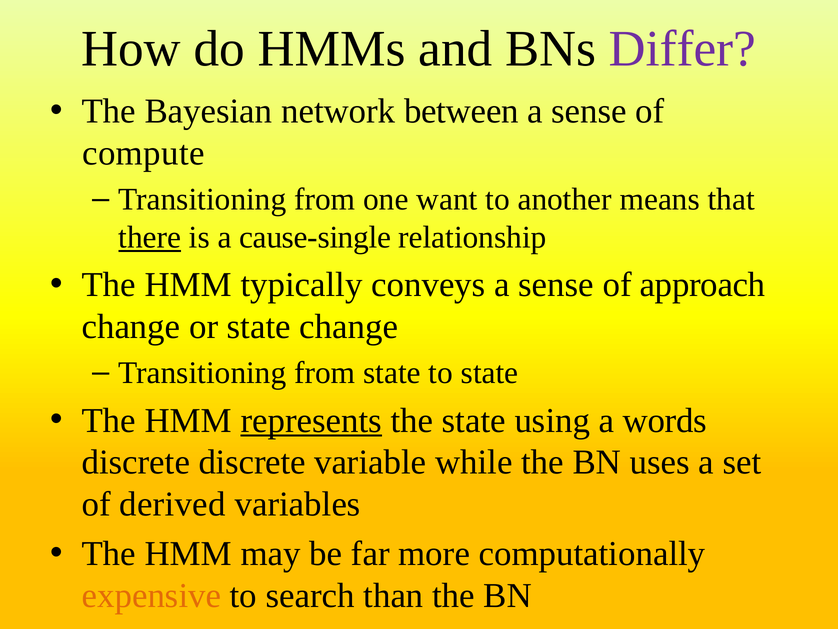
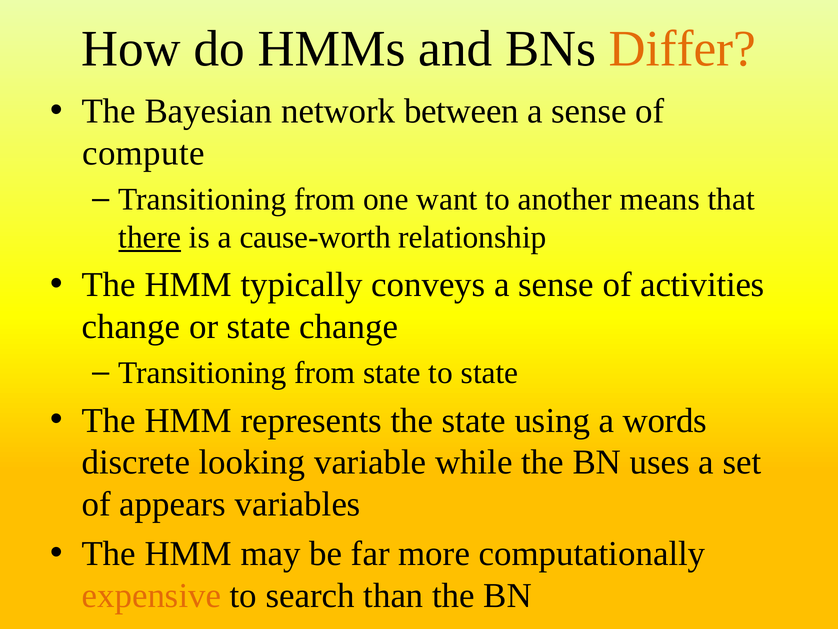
Differ colour: purple -> orange
cause-single: cause-single -> cause-worth
approach: approach -> activities
represents underline: present -> none
discrete discrete: discrete -> looking
derived: derived -> appears
